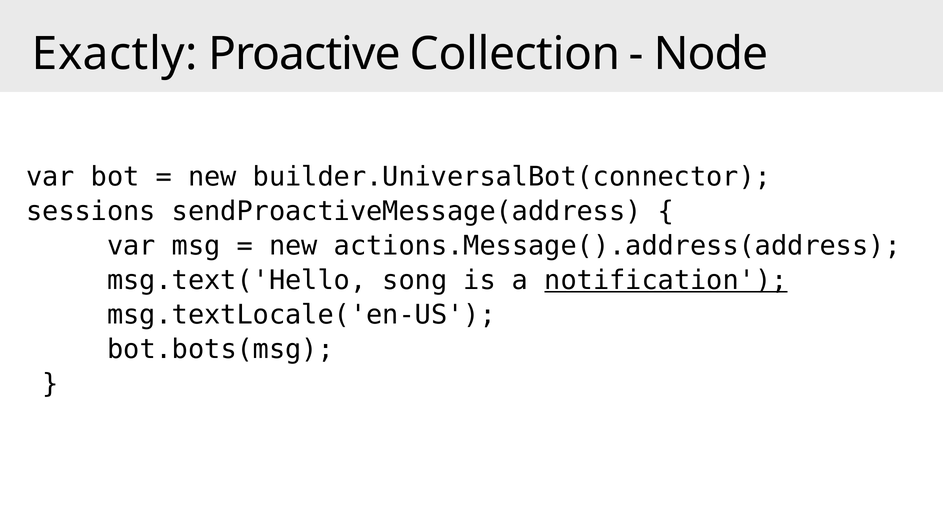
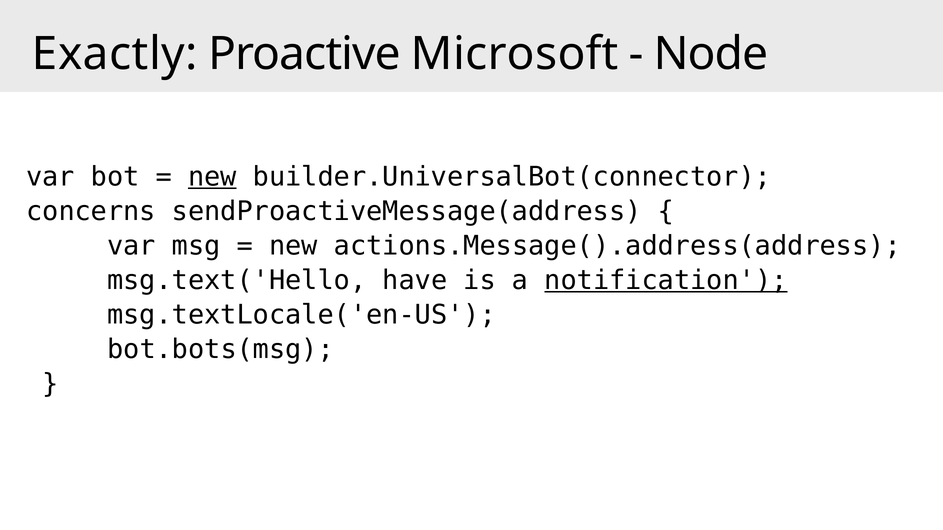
Collection: Collection -> Microsoft
new at (212, 177) underline: none -> present
sessions: sessions -> concerns
song: song -> have
